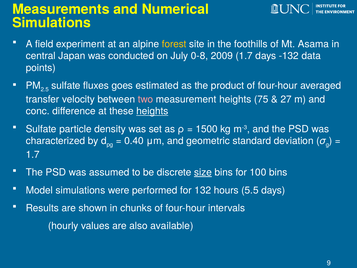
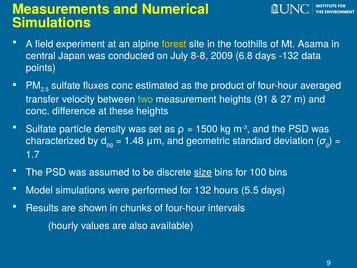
0-8: 0-8 -> 8-8
2009 1.7: 1.7 -> 6.8
fluxes goes: goes -> conc
two colour: pink -> light green
75: 75 -> 91
heights at (152, 111) underline: present -> none
0.40: 0.40 -> 1.48
